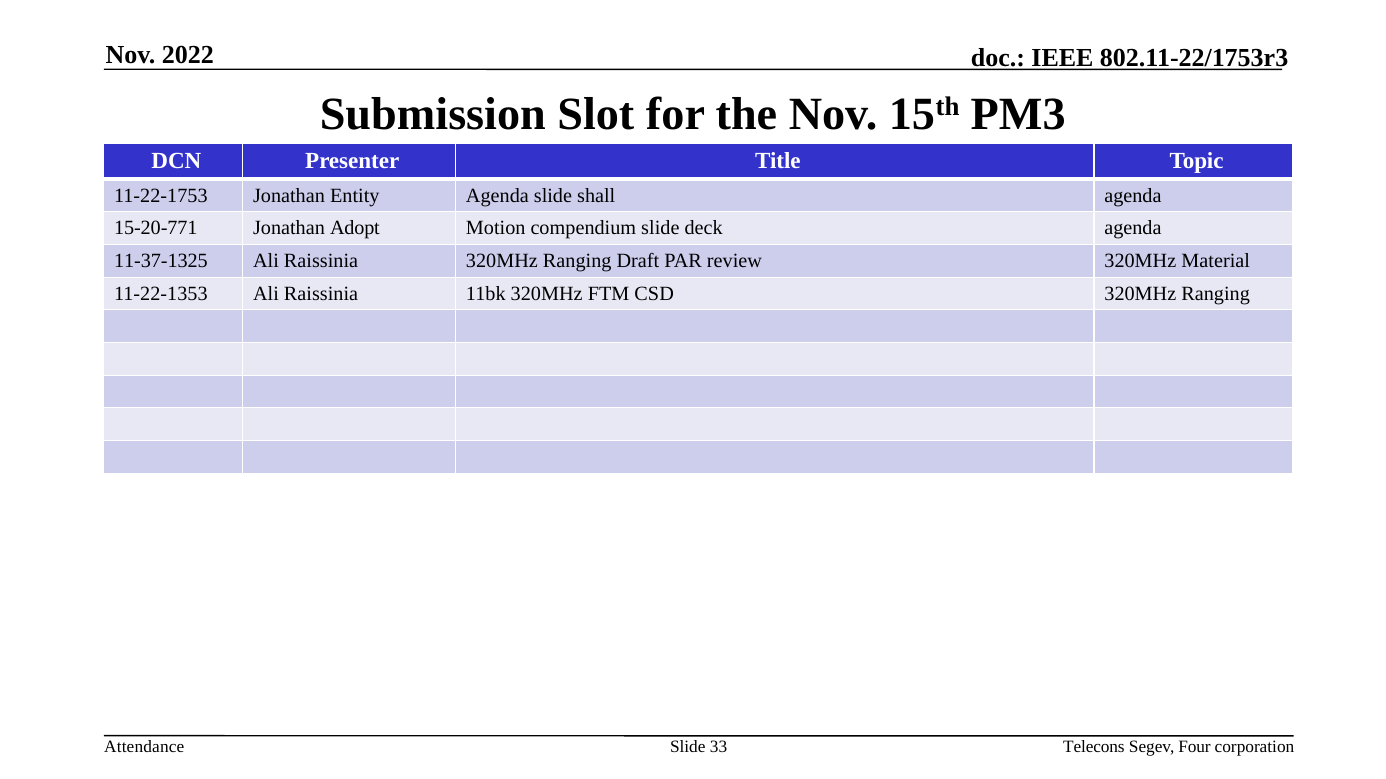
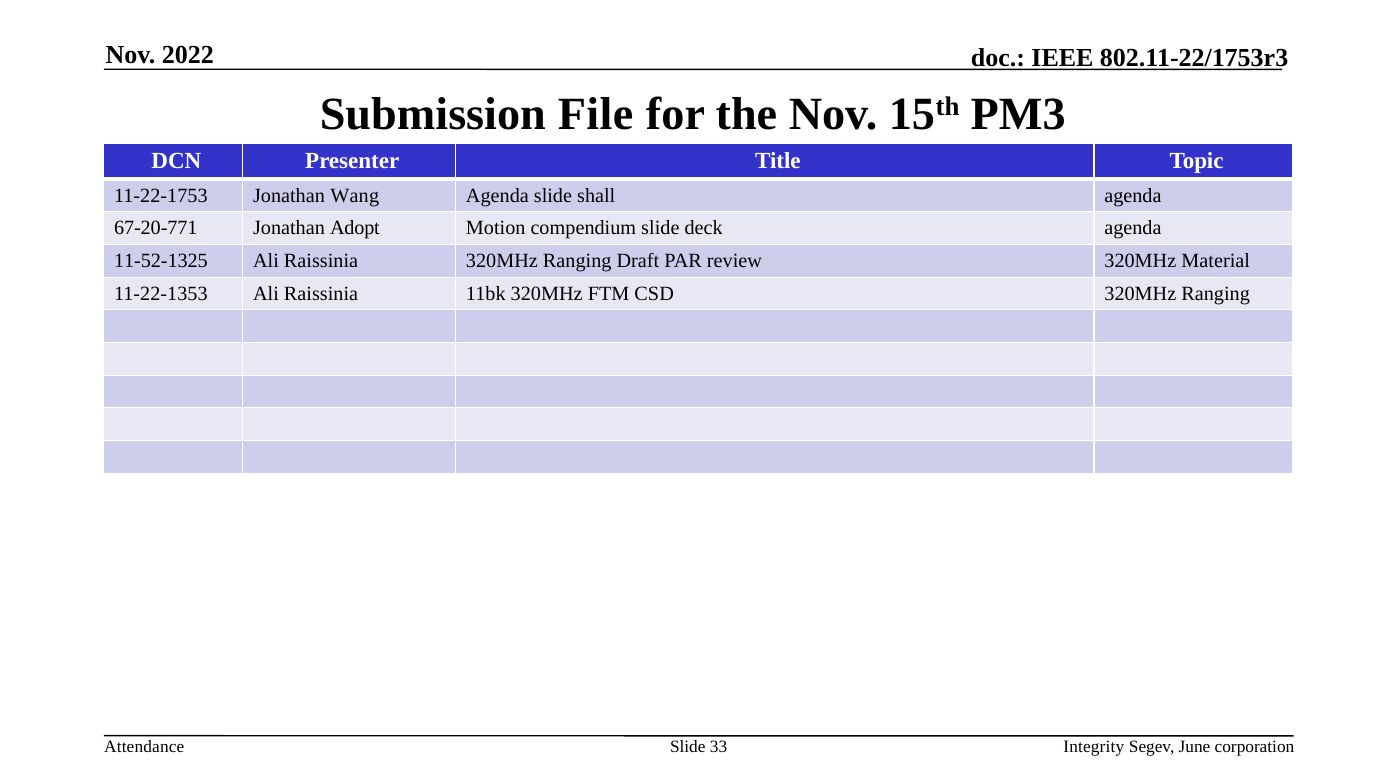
Slot: Slot -> File
Entity: Entity -> Wang
15-20-771: 15-20-771 -> 67-20-771
11-37-1325: 11-37-1325 -> 11-52-1325
Telecons: Telecons -> Integrity
Four: Four -> June
